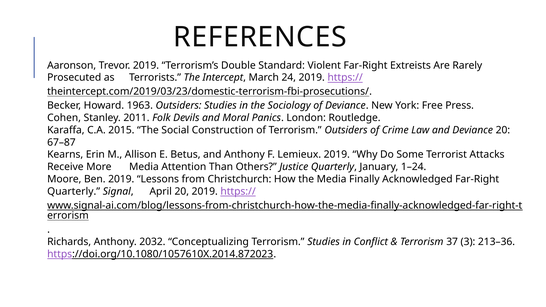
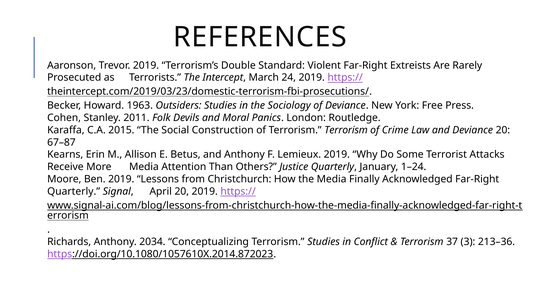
Terrorism Outsiders: Outsiders -> Terrorism
2032: 2032 -> 2034
